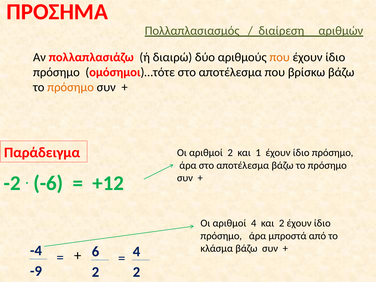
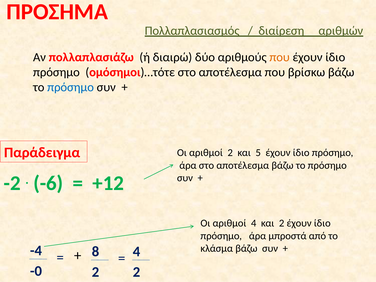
πρόσημο at (71, 87) colour: orange -> blue
1: 1 -> 5
6: 6 -> 8
-9: -9 -> -0
